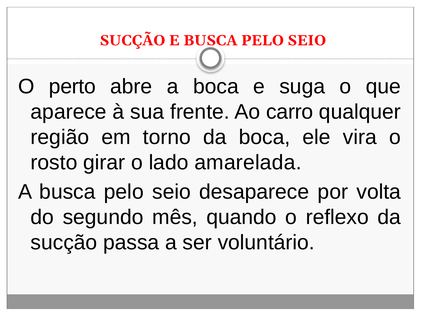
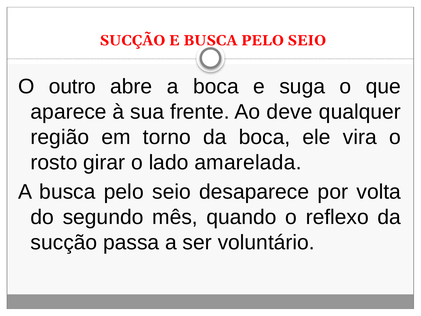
perto: perto -> outro
carro: carro -> deve
